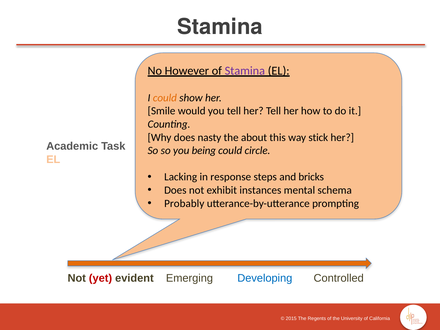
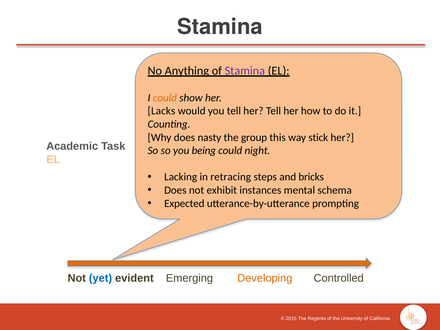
However: However -> Anything
Smile: Smile -> Lacks
about: about -> group
circle: circle -> night
response: response -> retracing
Probably: Probably -> Expected
yet colour: red -> blue
Developing colour: blue -> orange
